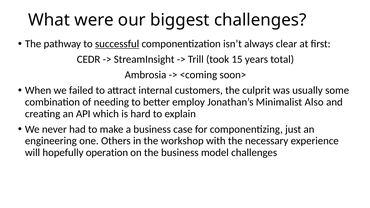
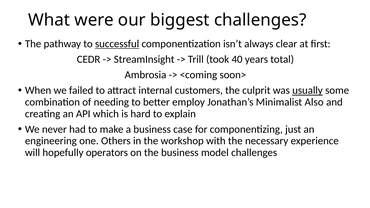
15: 15 -> 40
usually underline: none -> present
operation: operation -> operators
